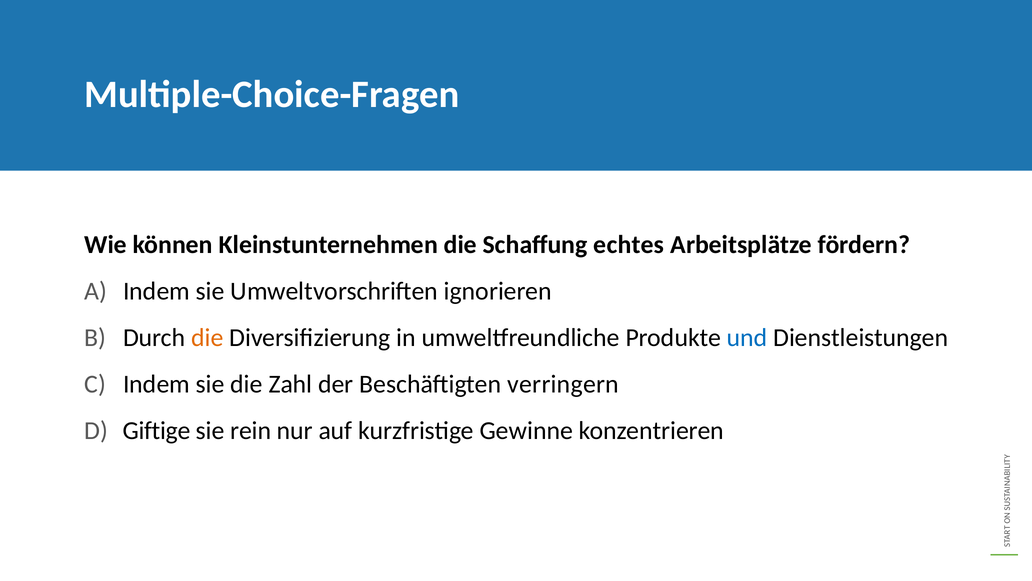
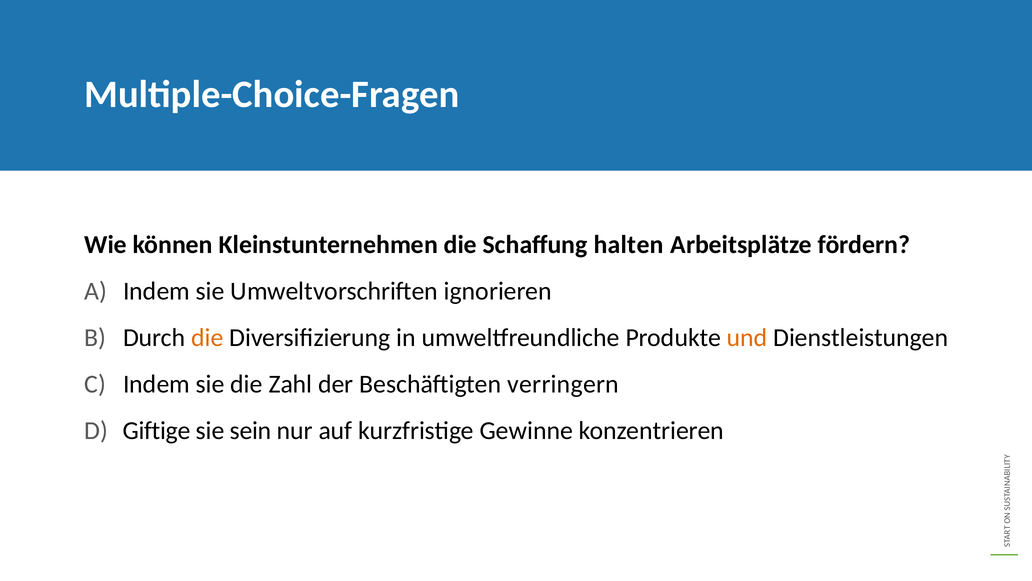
echtes: echtes -> halten
und colour: blue -> orange
rein: rein -> sein
